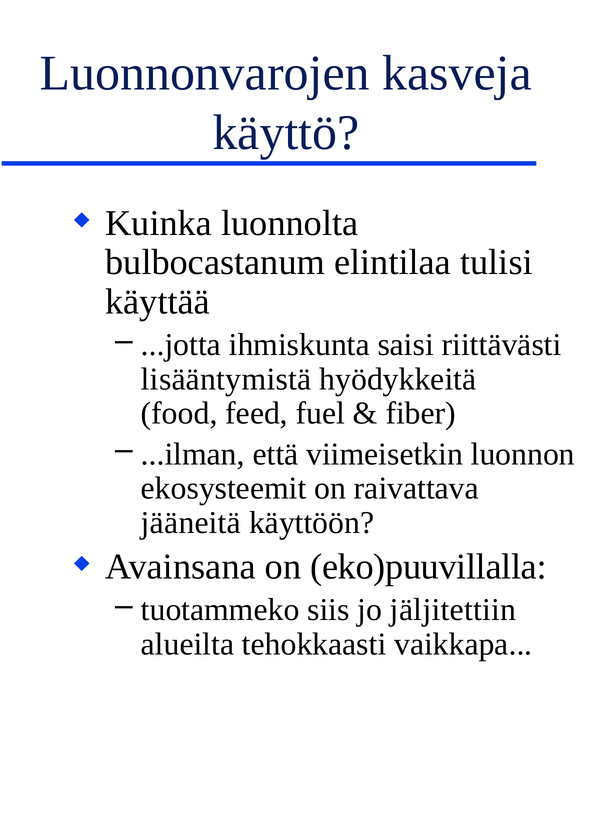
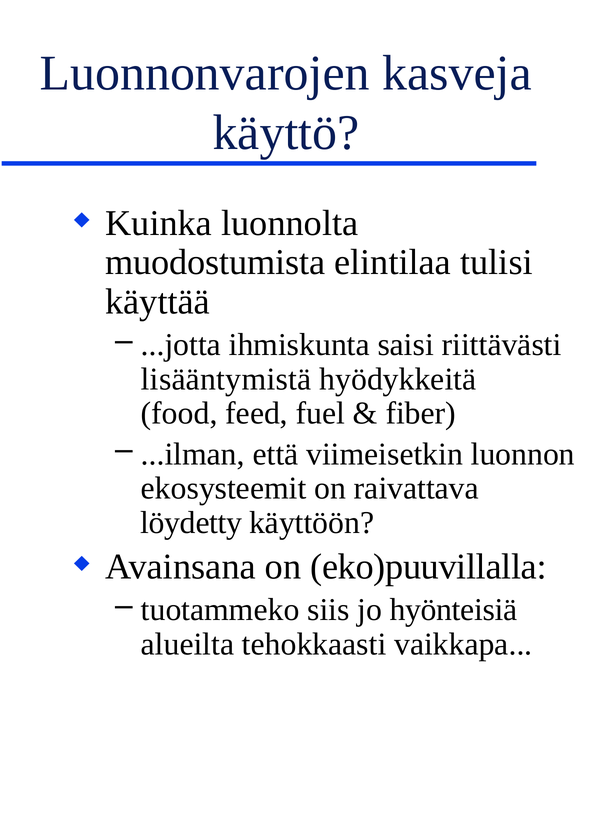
bulbocastanum: bulbocastanum -> muodostumista
jääneitä: jääneitä -> löydetty
jäljitettiin: jäljitettiin -> hyönteisiä
